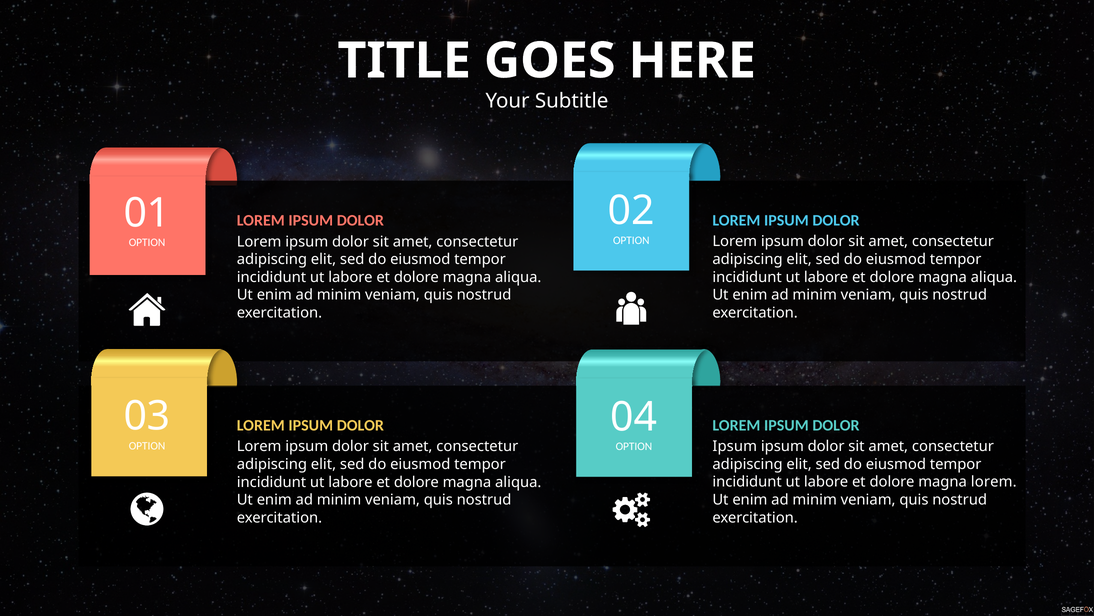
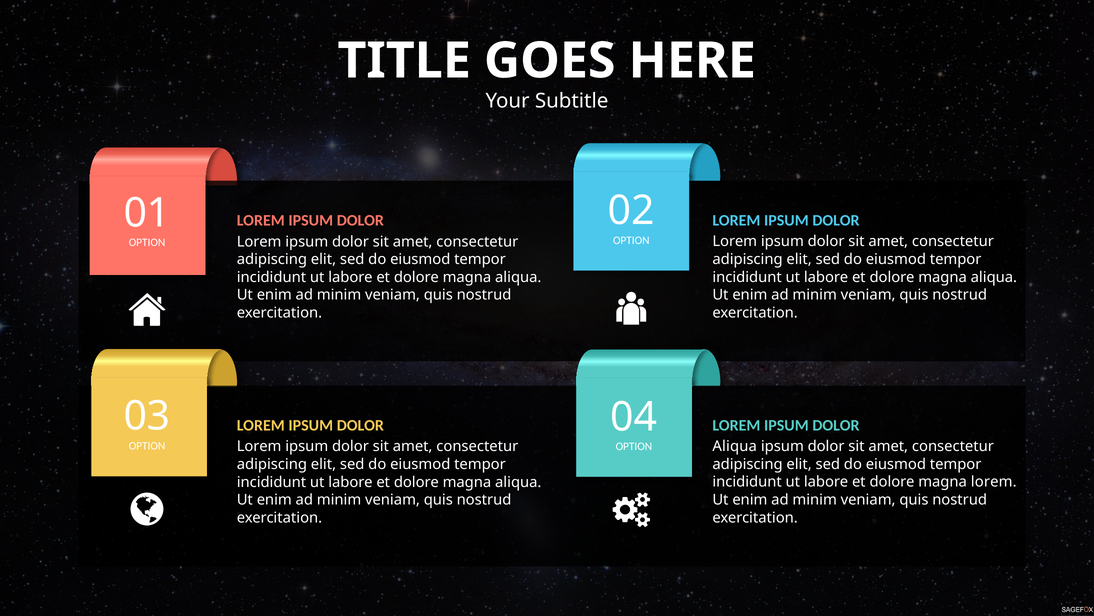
Ipsum at (735, 446): Ipsum -> Aliqua
